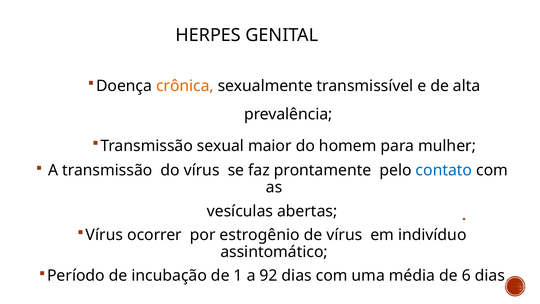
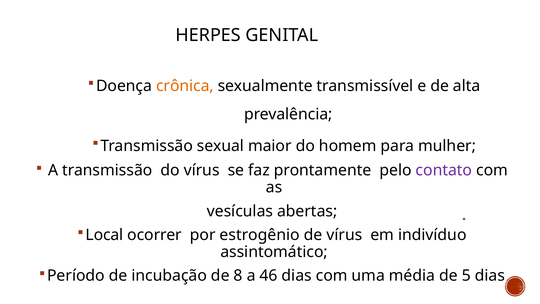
contato colour: blue -> purple
Vírus at (104, 235): Vírus -> Local
1: 1 -> 8
92: 92 -> 46
6: 6 -> 5
